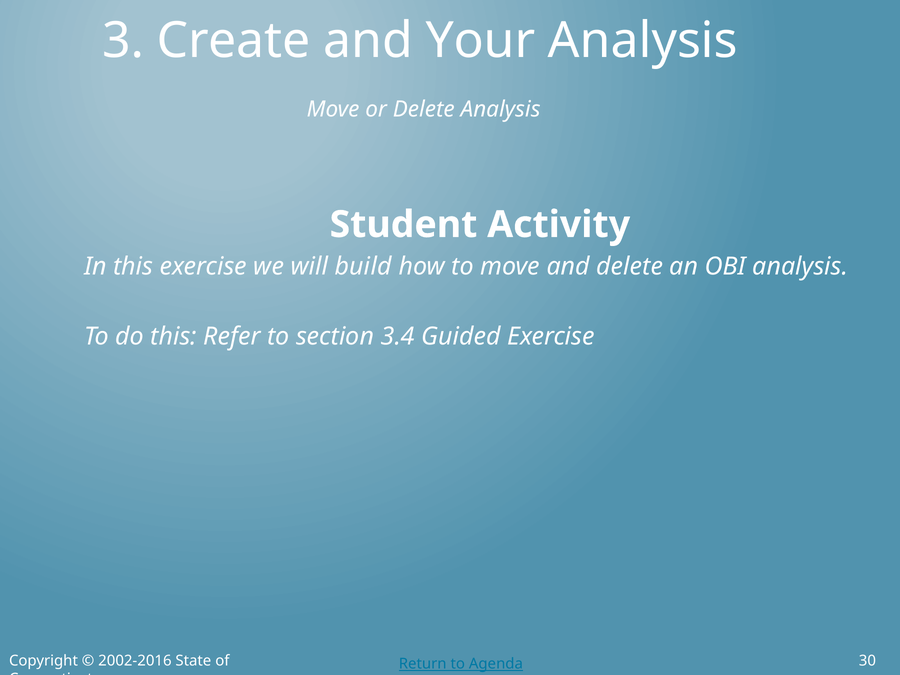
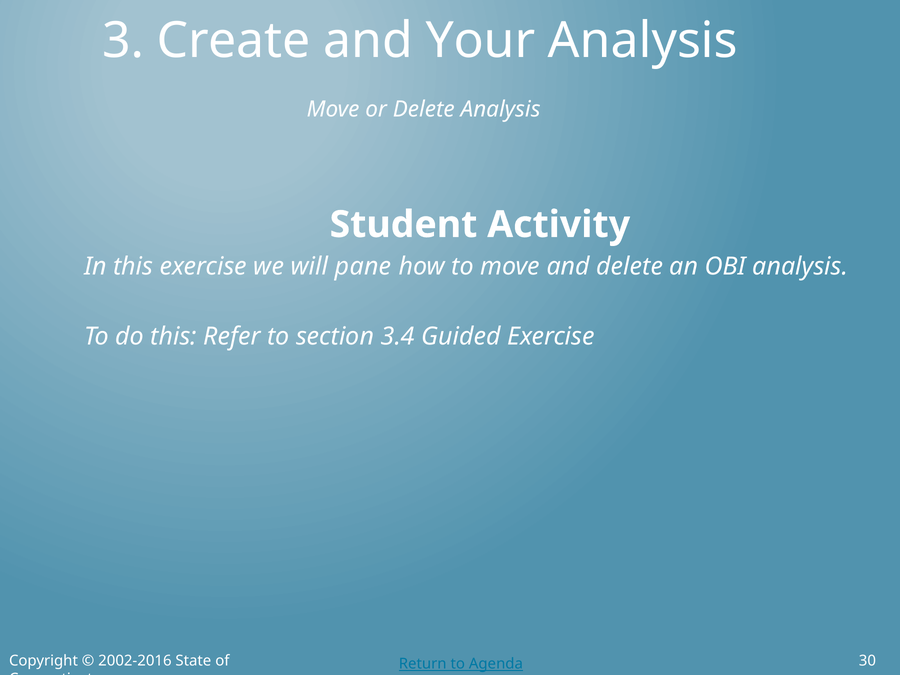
build: build -> pane
